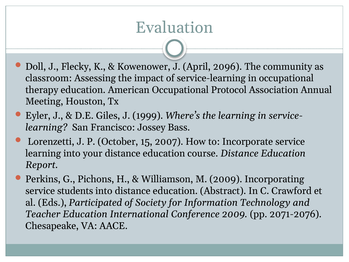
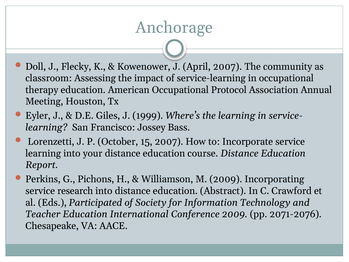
Evaluation: Evaluation -> Anchorage
April 2096: 2096 -> 2007
students: students -> research
